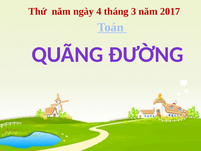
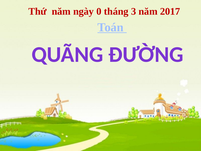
4: 4 -> 0
